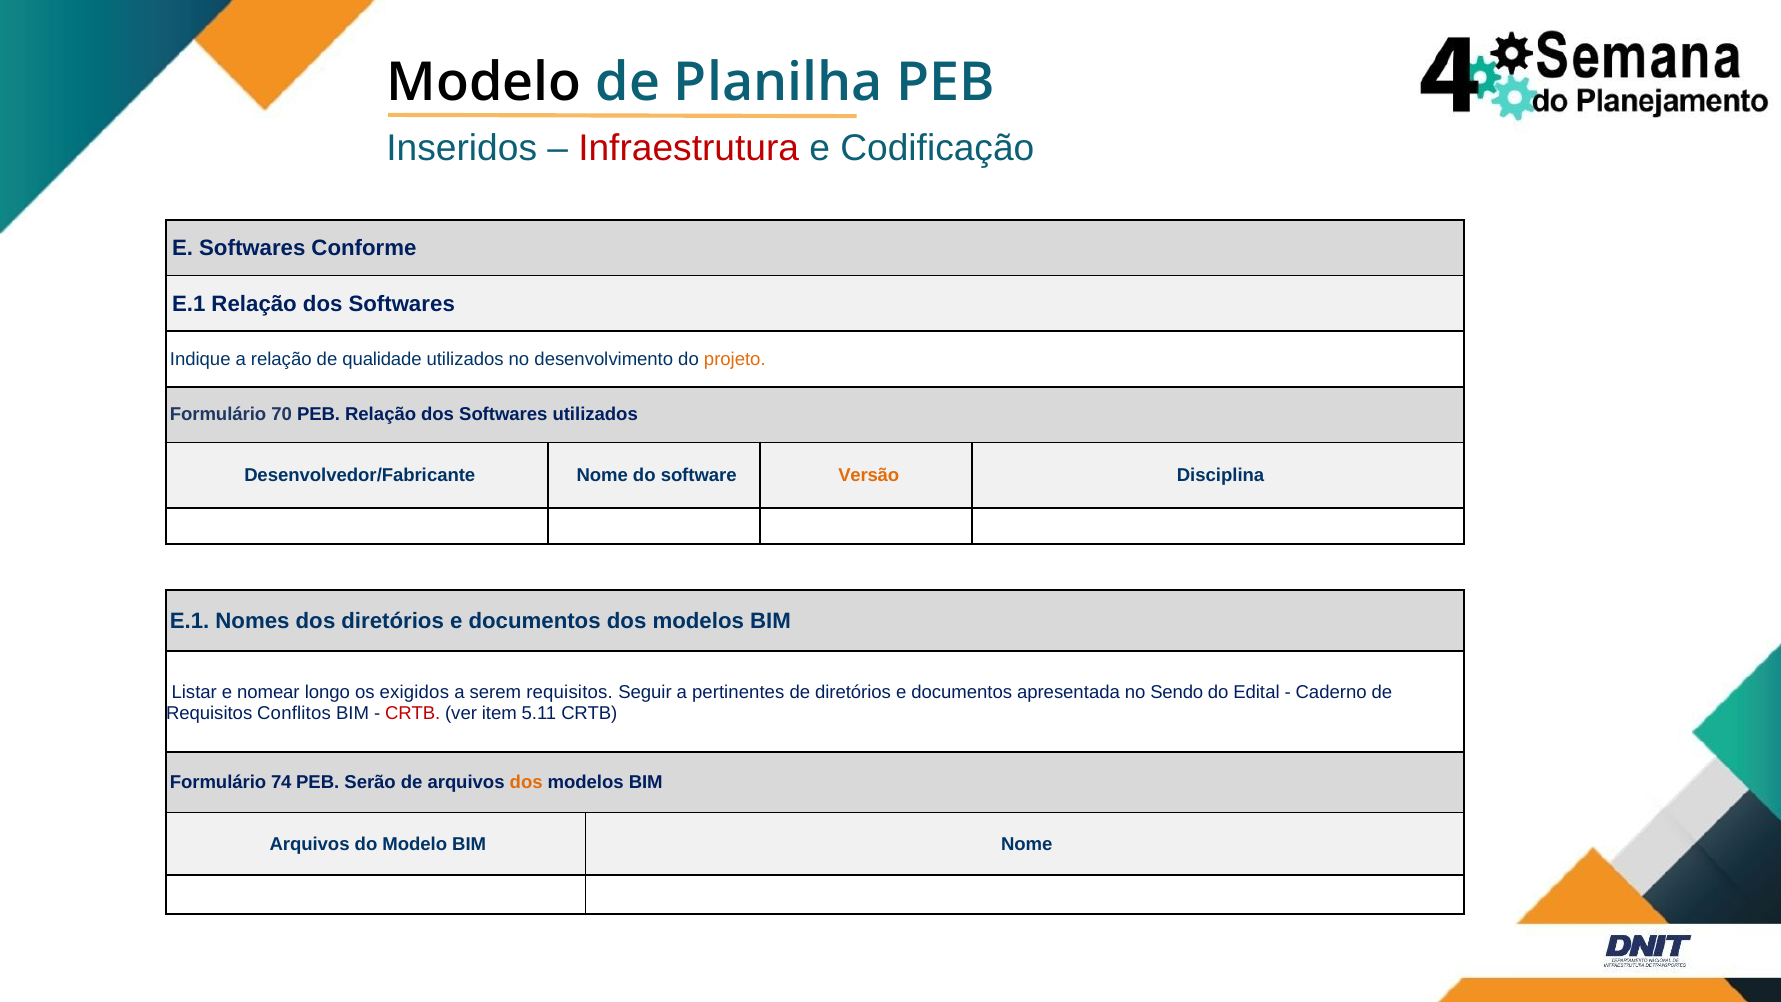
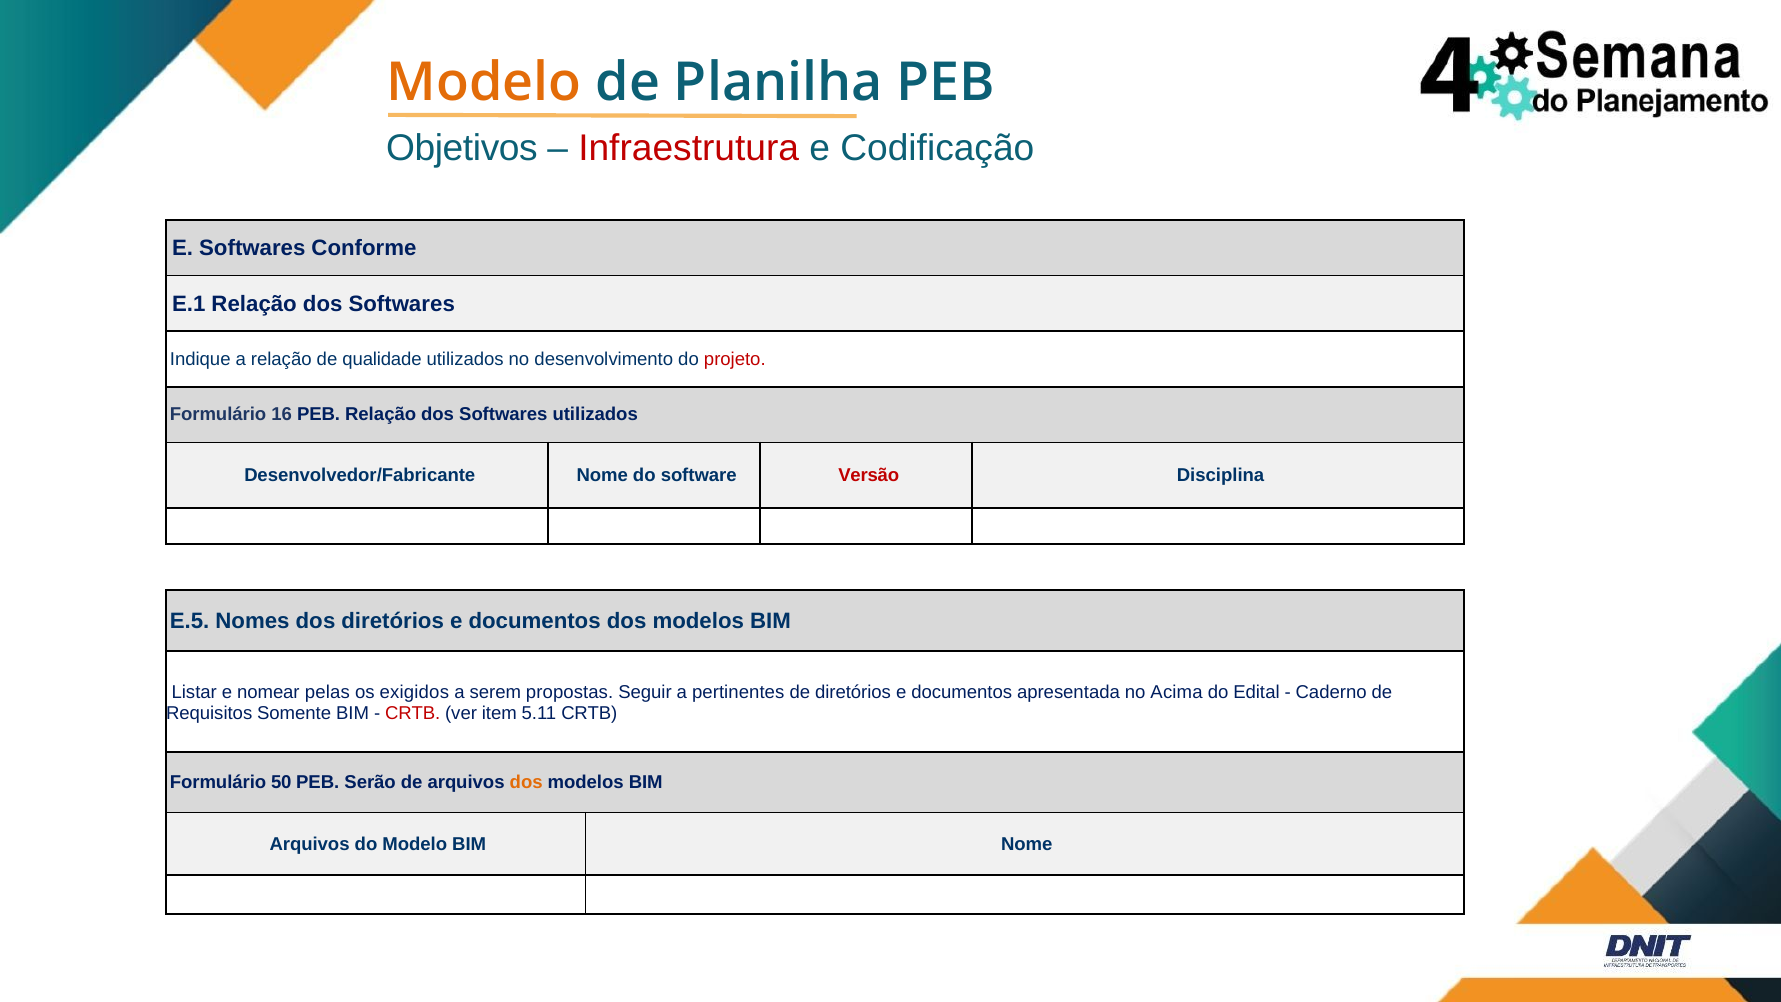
Modelo at (484, 82) colour: black -> orange
Inseridos: Inseridos -> Objetivos
projeto colour: orange -> red
70: 70 -> 16
Versão colour: orange -> red
E.1 at (190, 621): E.1 -> E.5
longo: longo -> pelas
serem requisitos: requisitos -> propostas
Sendo: Sendo -> Acima
Conflitos: Conflitos -> Somente
74: 74 -> 50
